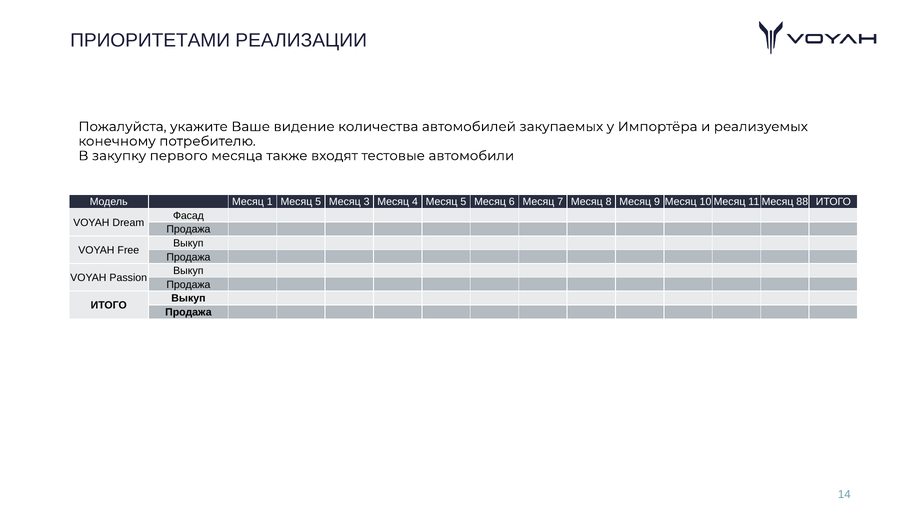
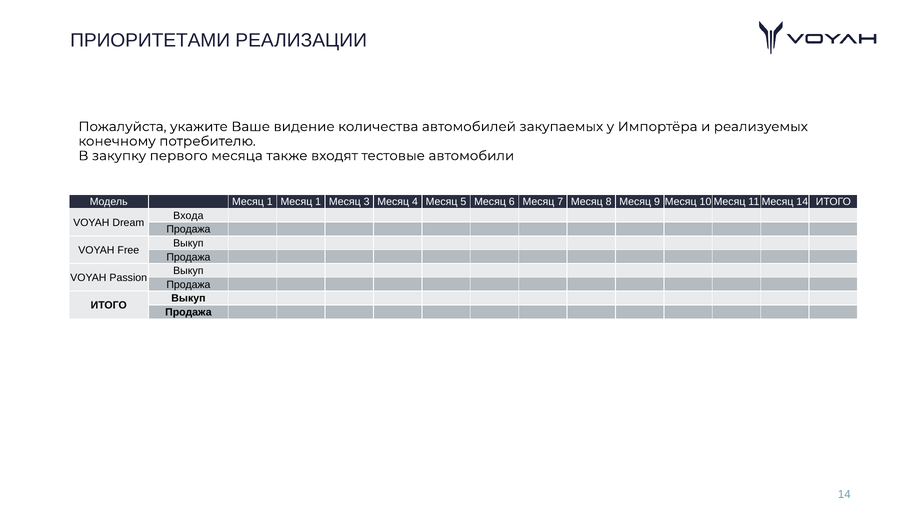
1 Месяц 5: 5 -> 1
88 at (802, 202): 88 -> 14
Фасад: Фасад -> Входа
